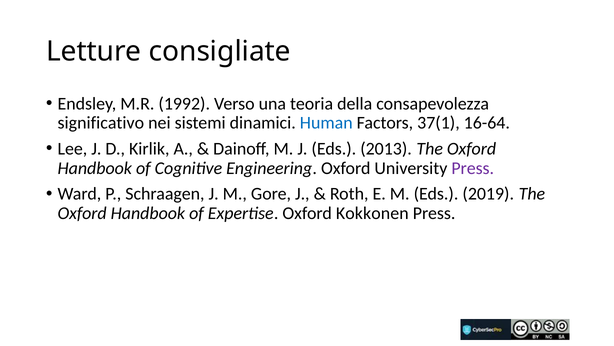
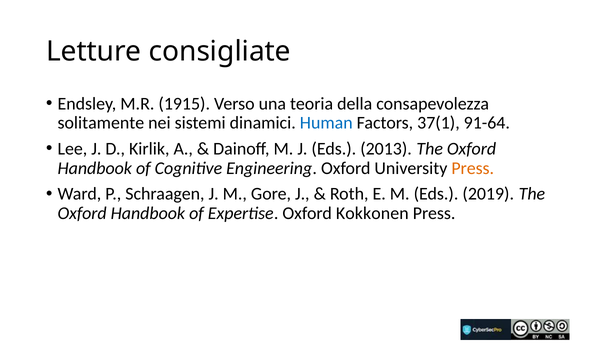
1992: 1992 -> 1915
significativo: significativo -> solitamente
16-64: 16-64 -> 91-64
Press at (473, 168) colour: purple -> orange
